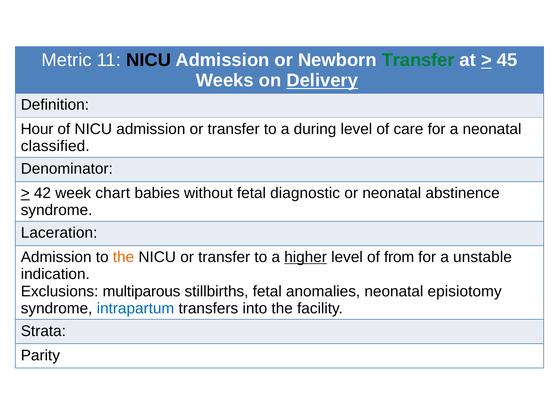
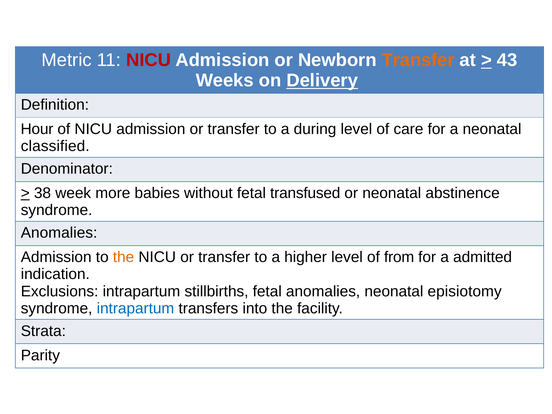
NICU at (149, 60) colour: black -> red
Transfer at (418, 60) colour: green -> orange
45: 45 -> 43
42: 42 -> 38
chart: chart -> more
diagnostic: diagnostic -> transfused
Laceration at (59, 233): Laceration -> Anomalies
higher underline: present -> none
unstable: unstable -> admitted
Exclusions multiparous: multiparous -> intrapartum
